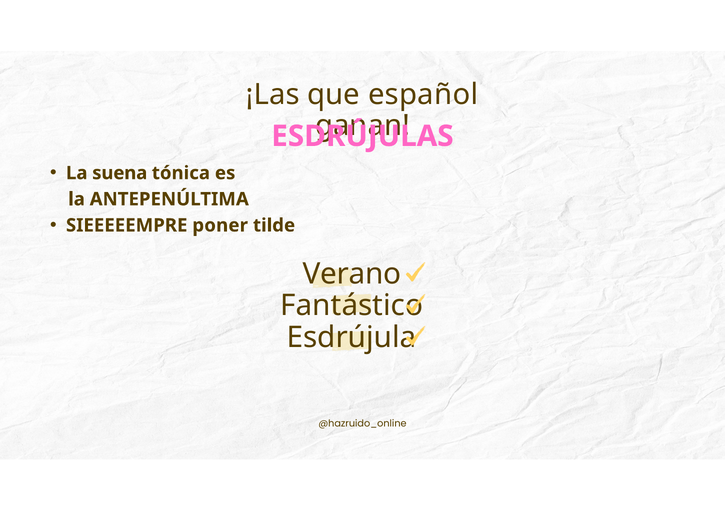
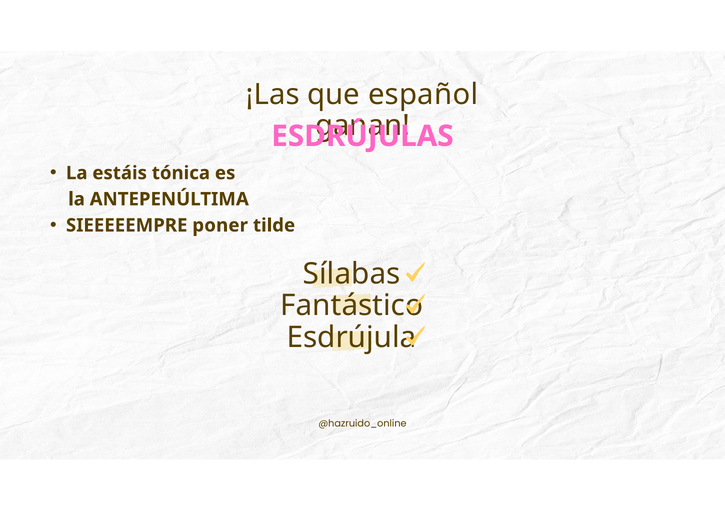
suena: suena -> estáis
Verano: Verano -> Sílabas
